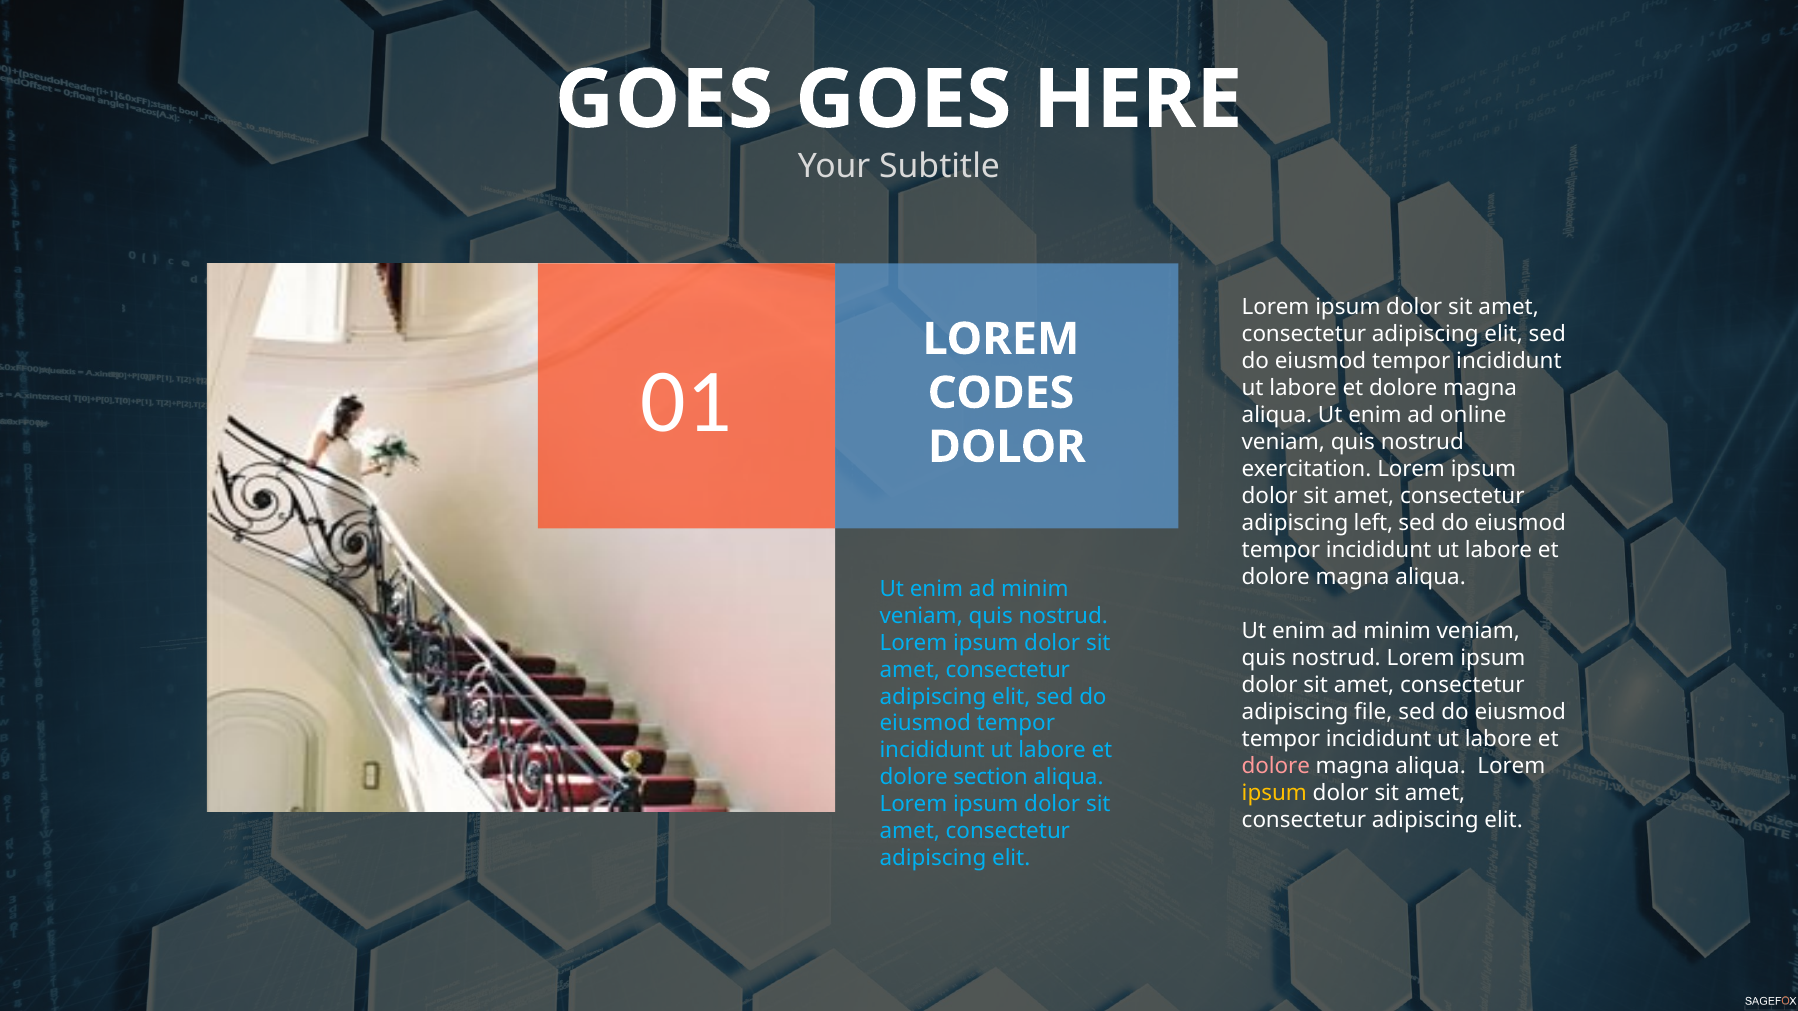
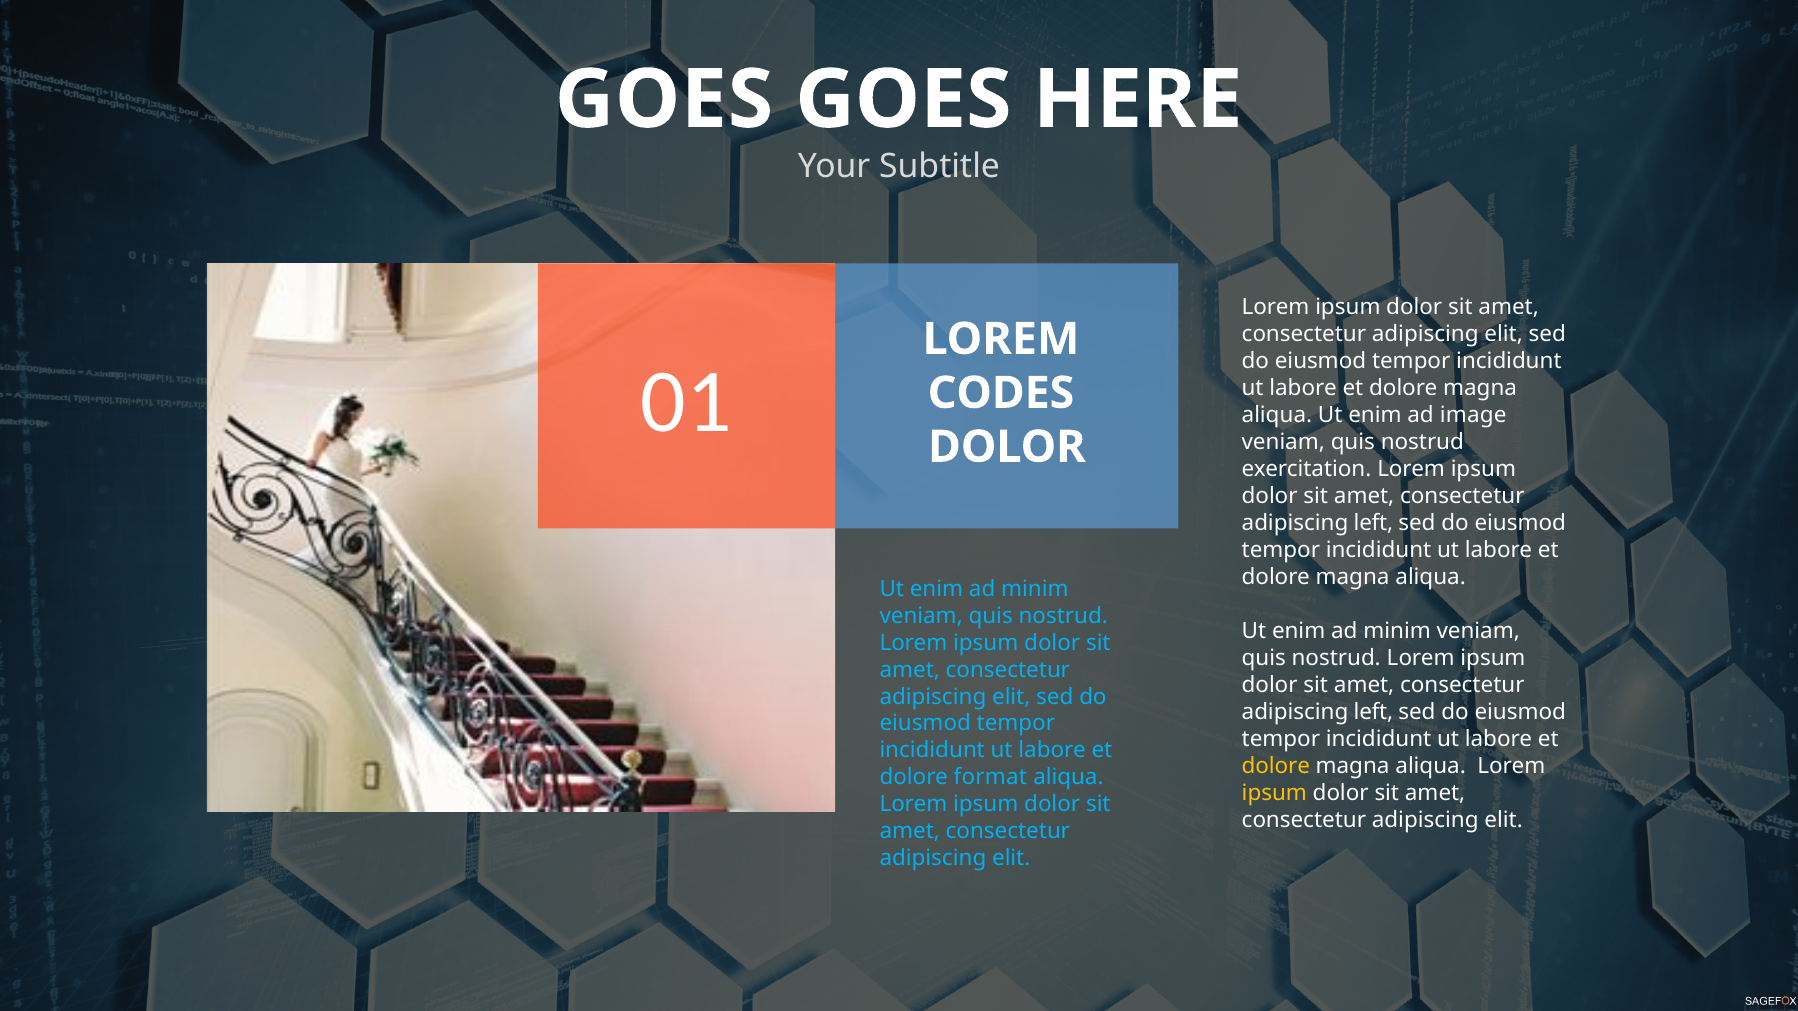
online: online -> image
file at (1373, 712): file -> left
dolore at (1276, 766) colour: pink -> yellow
section: section -> format
